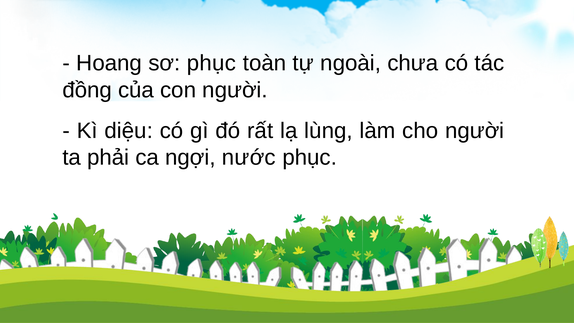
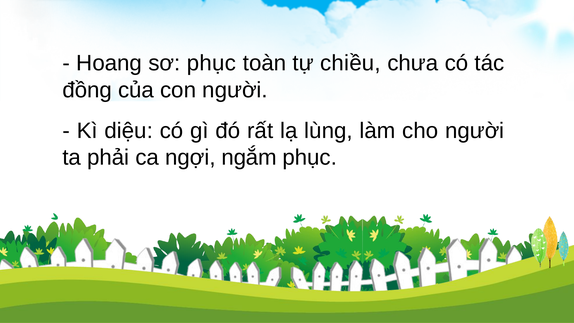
ngoài: ngoài -> chiều
nước: nước -> ngắm
